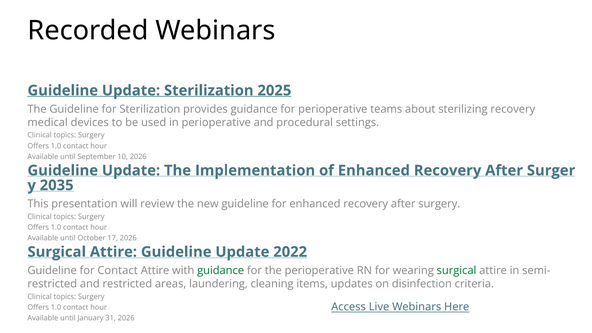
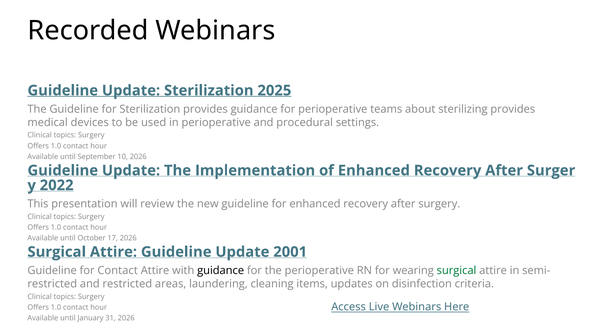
sterilizing recovery: recovery -> provides
2035: 2035 -> 2022
2022: 2022 -> 2001
guidance at (221, 271) colour: green -> black
